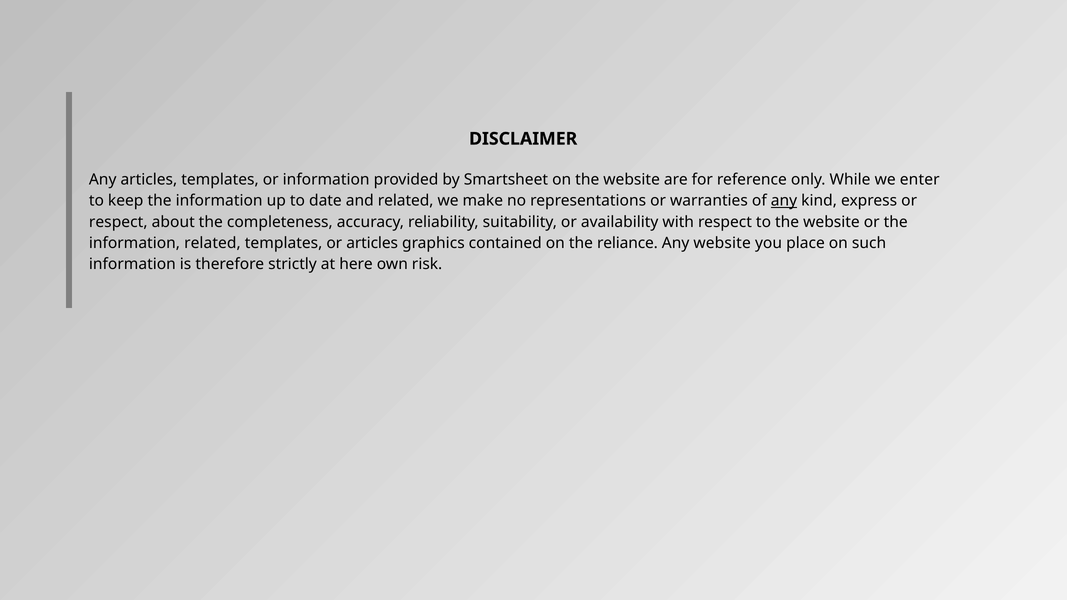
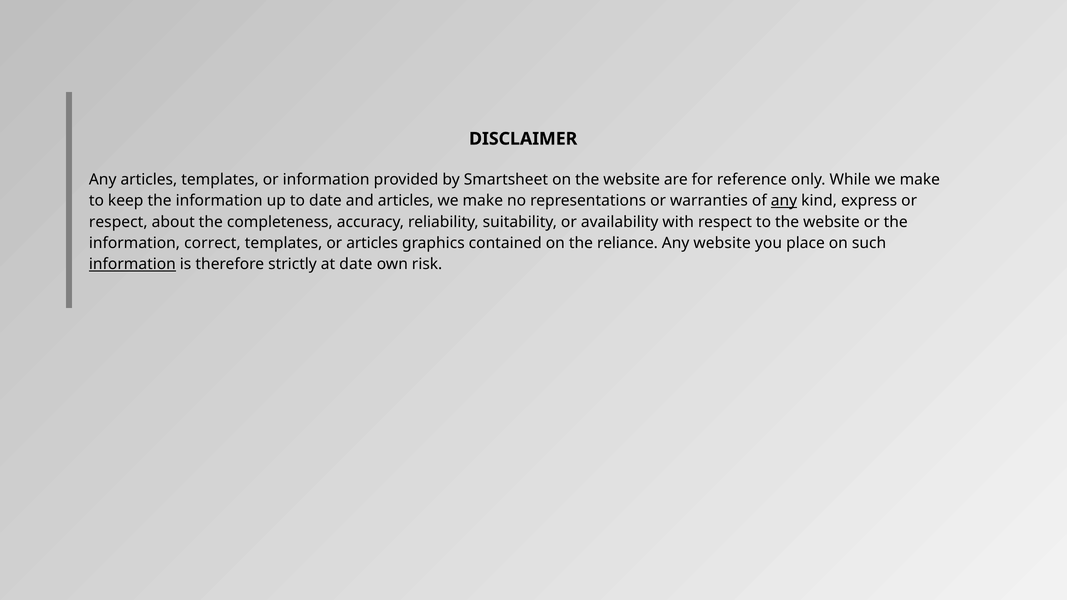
While we enter: enter -> make
and related: related -> articles
information related: related -> correct
information at (132, 264) underline: none -> present
at here: here -> date
